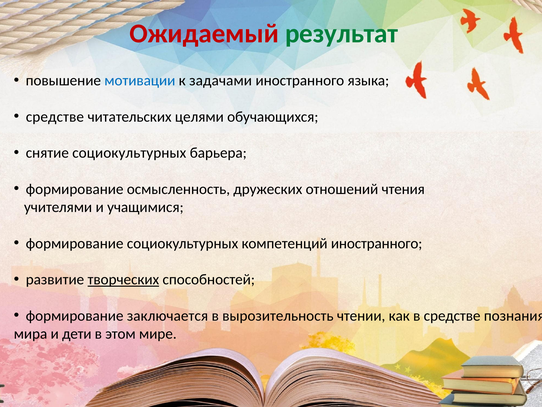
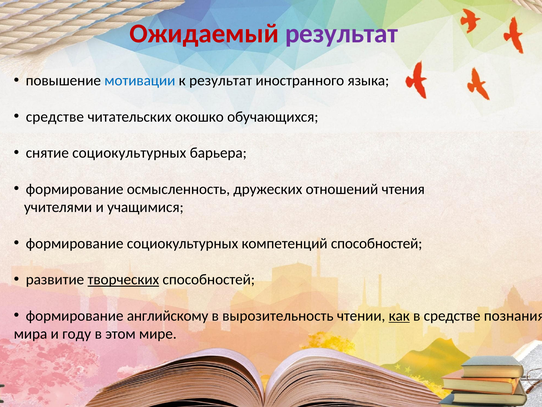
результат at (341, 33) colour: green -> purple
к задачами: задачами -> результат
целями: целями -> окошко
компетенций иностранного: иностранного -> способностей
заключается: заключается -> английскому
как underline: none -> present
дети: дети -> году
